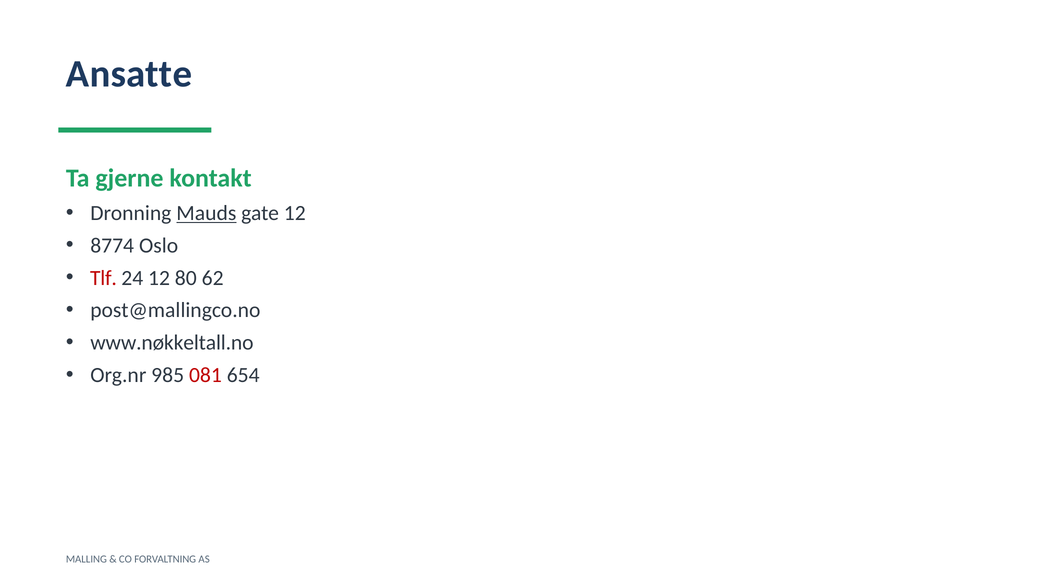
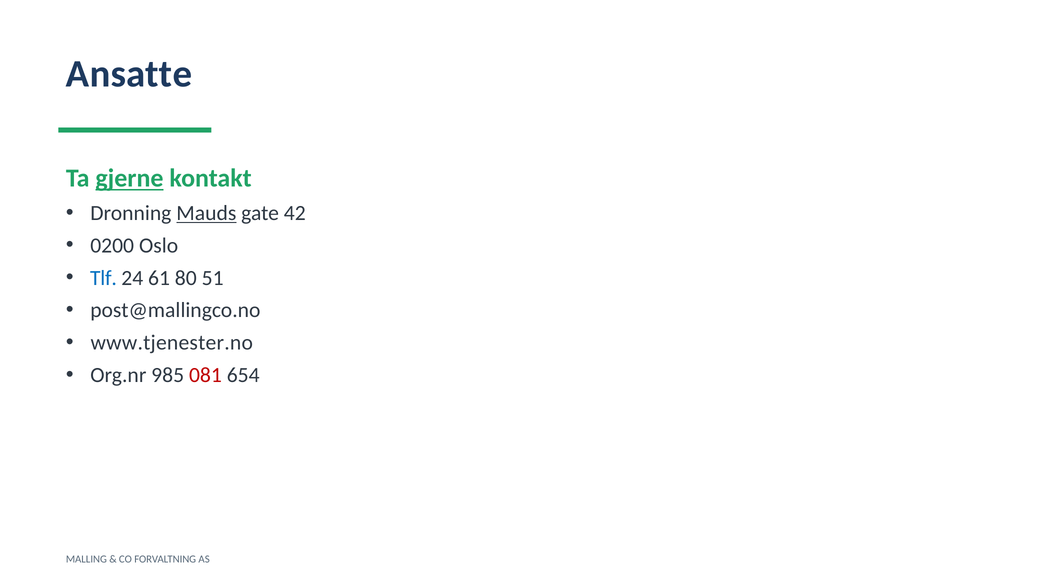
gjerne underline: none -> present
gate 12: 12 -> 42
8774: 8774 -> 0200
Tlf colour: red -> blue
24 12: 12 -> 61
62: 62 -> 51
www.nøkkeltall.no: www.nøkkeltall.no -> www.tjenester.no
